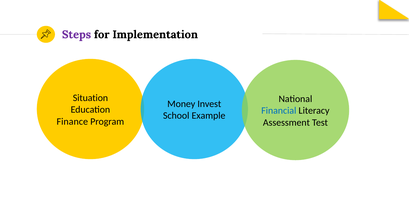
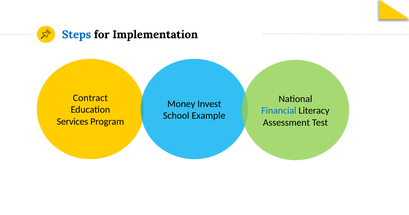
Steps colour: purple -> blue
Situation: Situation -> Contract
Finance: Finance -> Services
